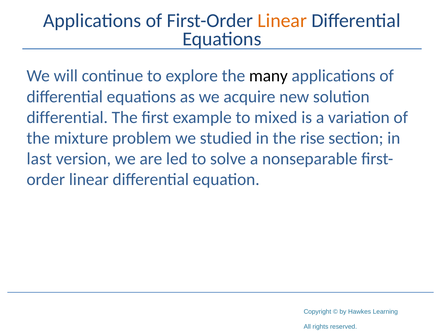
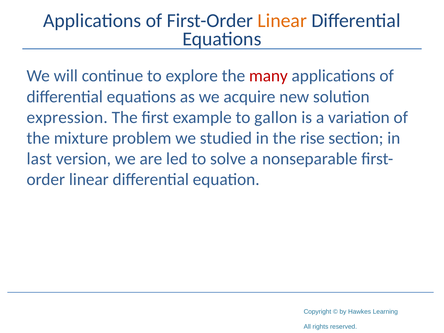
many colour: black -> red
differential at (67, 117): differential -> expression
mixed: mixed -> gallon
